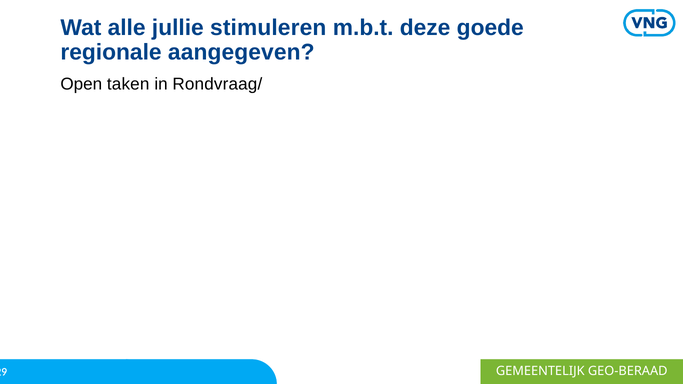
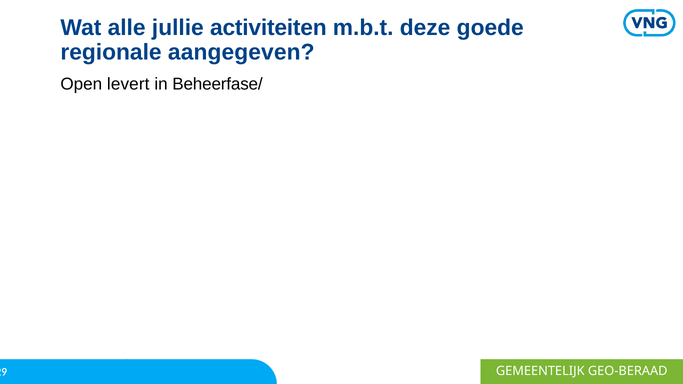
stimuleren: stimuleren -> activiteiten
taken: taken -> levert
Rondvraag/: Rondvraag/ -> Beheerfase/
